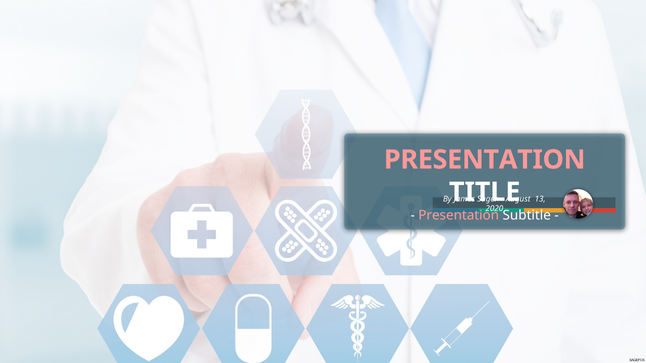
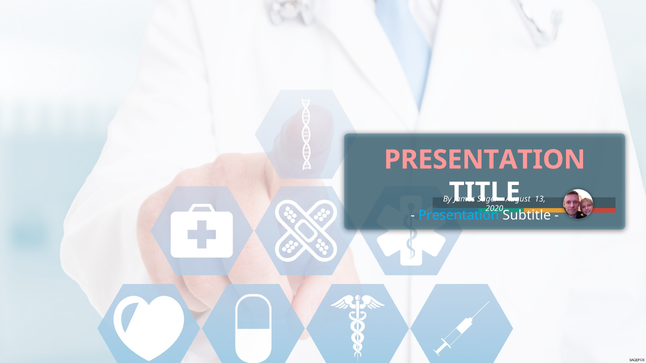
Presentation at (459, 215) colour: pink -> light blue
